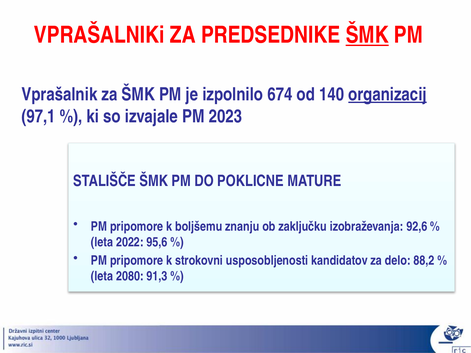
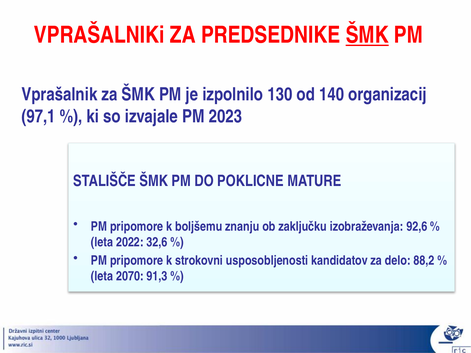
674: 674 -> 130
organizacij underline: present -> none
95,6: 95,6 -> 32,6
2080: 2080 -> 2070
